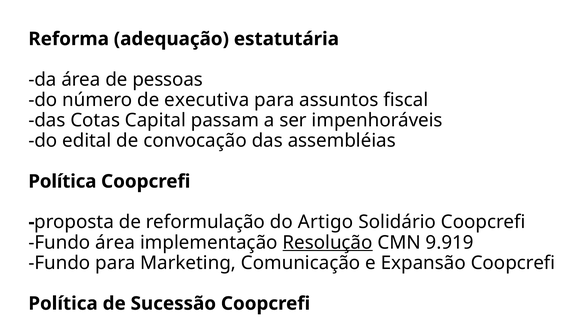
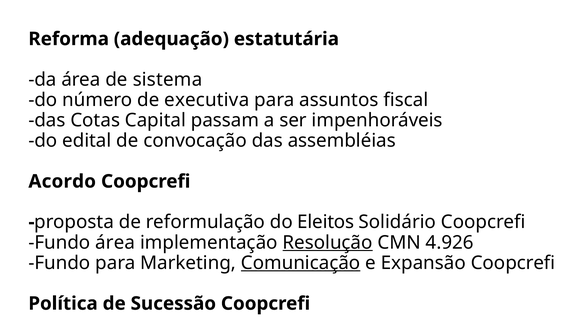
pessoas: pessoas -> sistema
Política at (62, 181): Política -> Acordo
Artigo: Artigo -> Eleitos
9.919: 9.919 -> 4.926
Comunicação underline: none -> present
